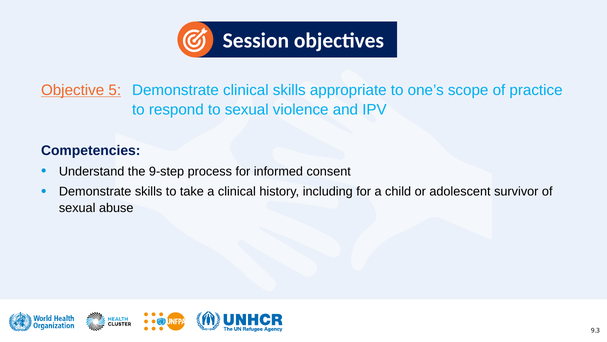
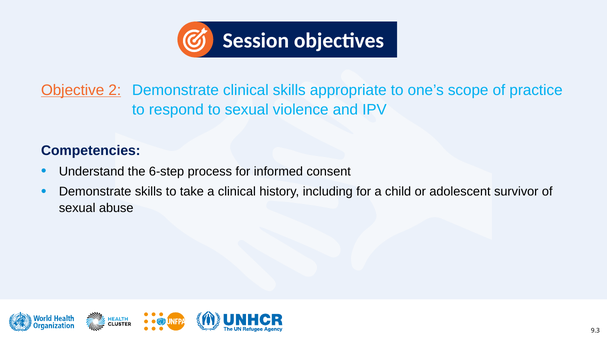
5: 5 -> 2
9-step: 9-step -> 6-step
